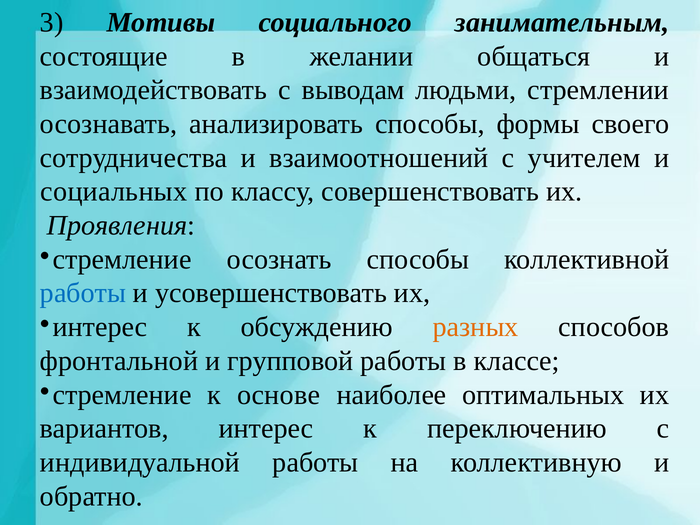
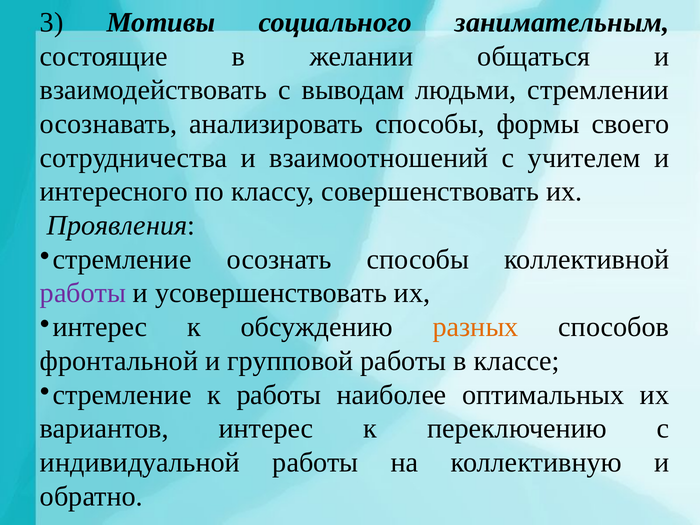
социальных: социальных -> интересного
работы at (83, 293) colour: blue -> purple
к основе: основе -> работы
